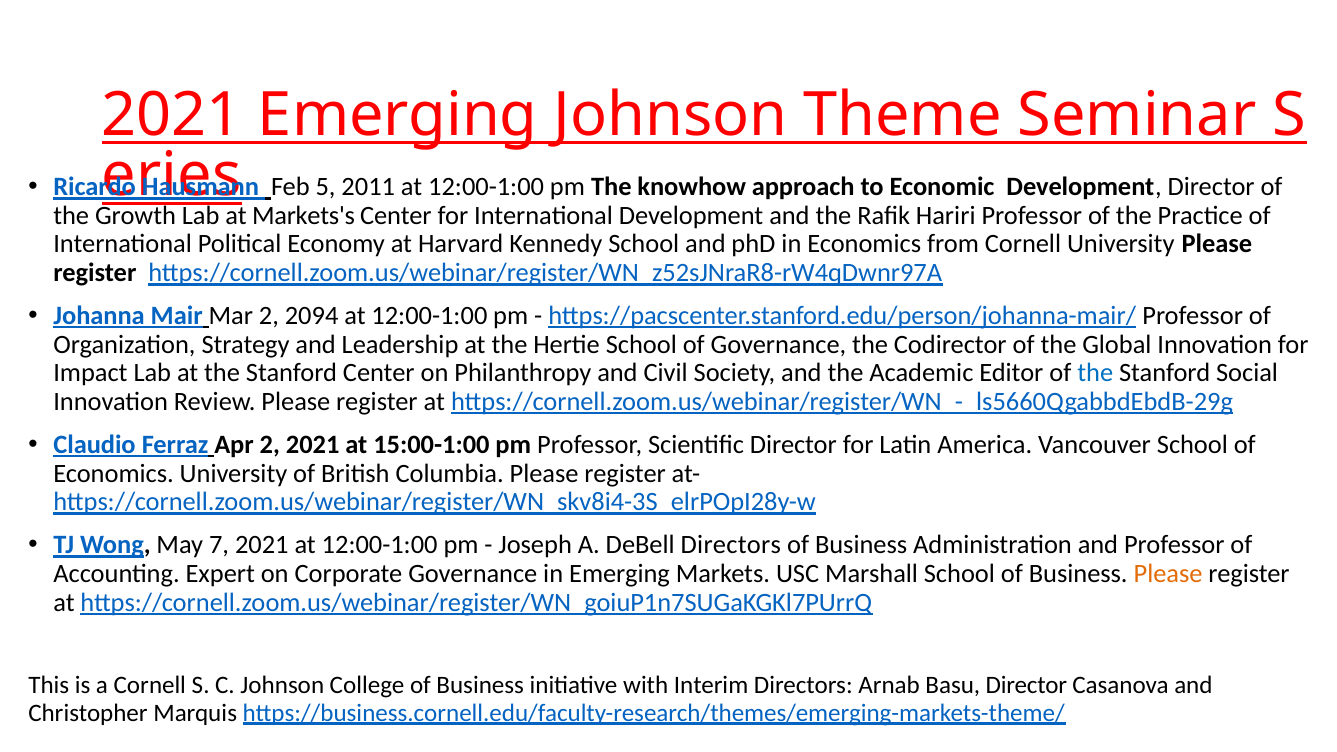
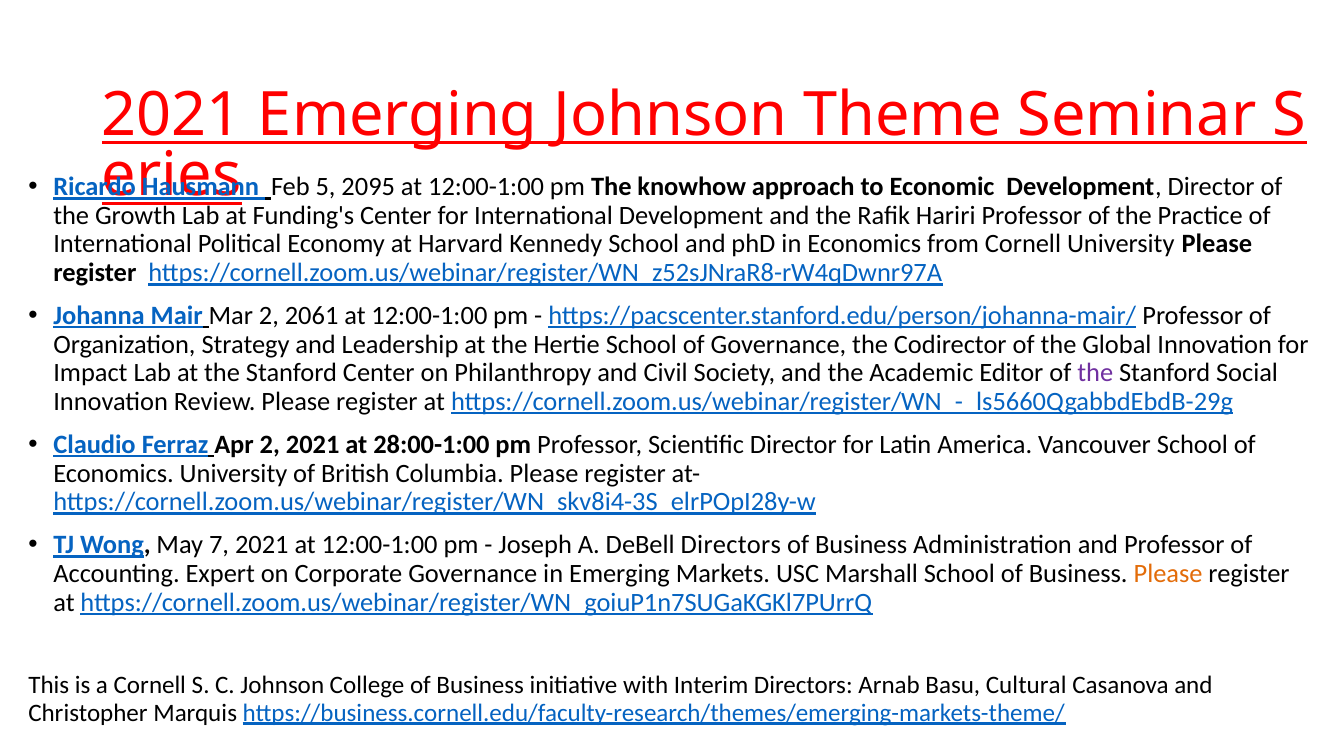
2011: 2011 -> 2095
Markets's: Markets's -> Funding's
2094: 2094 -> 2061
the at (1095, 373) colour: blue -> purple
15:00-1:00: 15:00-1:00 -> 28:00-1:00
Basu Director: Director -> Cultural
